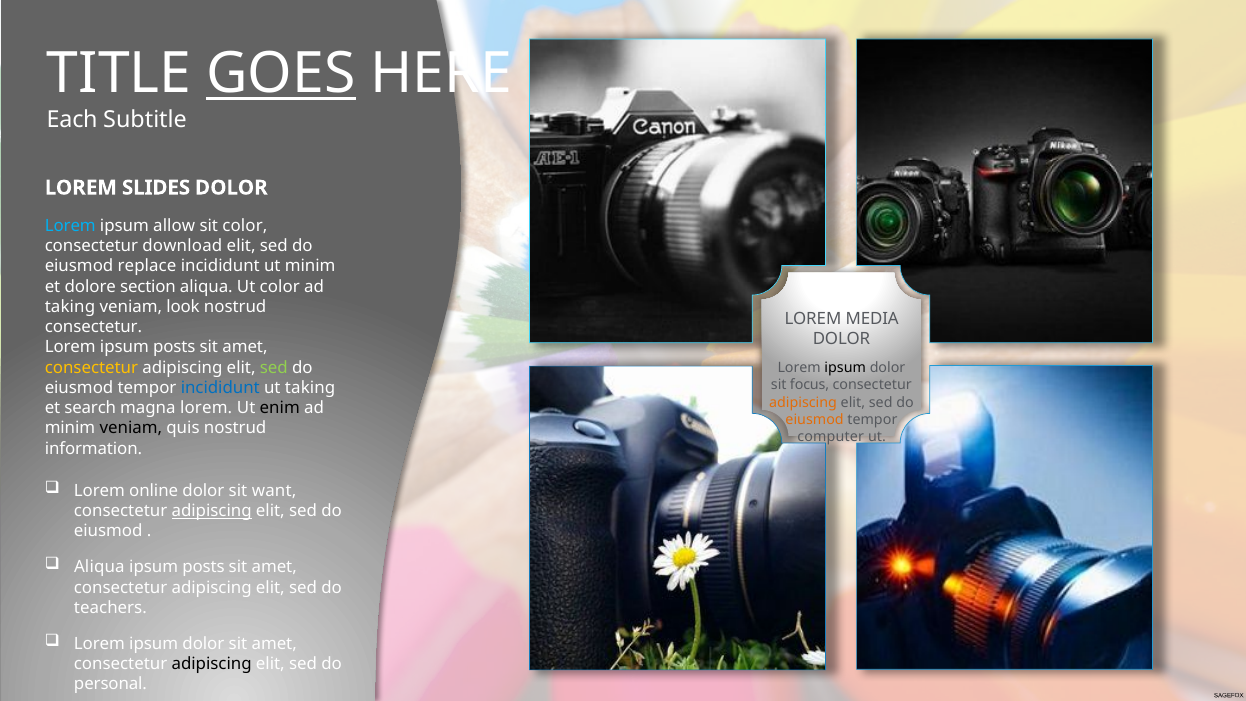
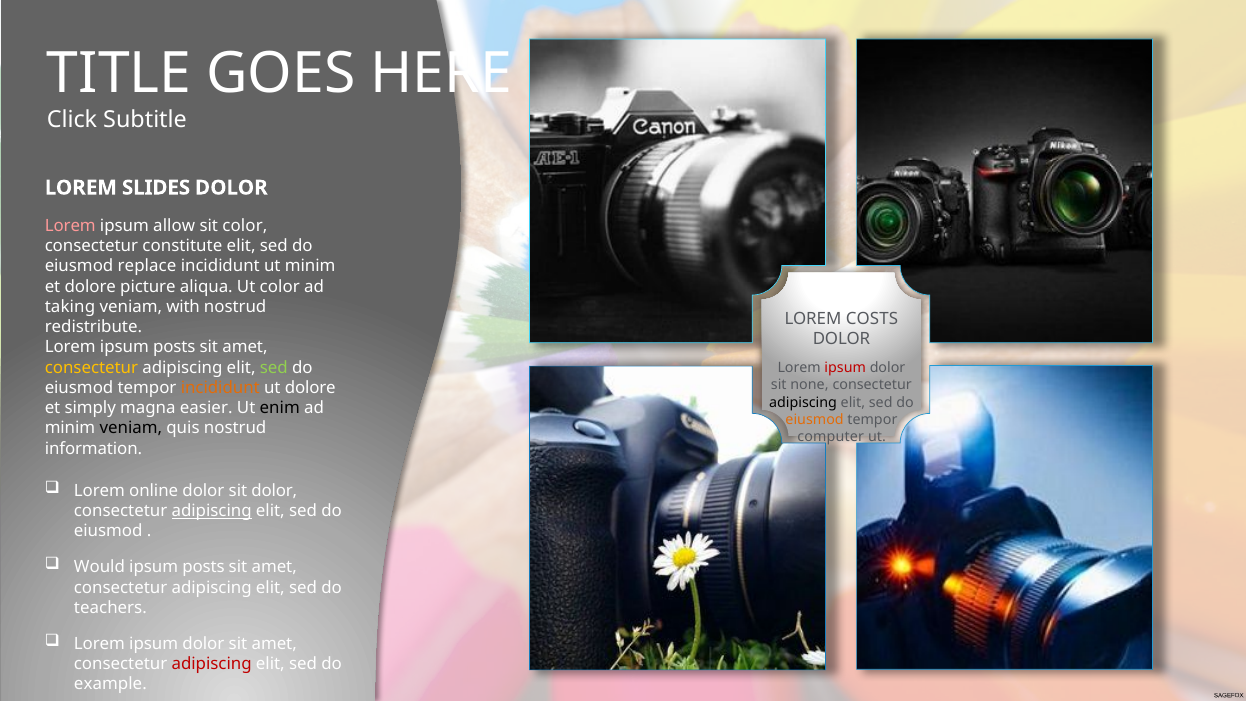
GOES underline: present -> none
Each: Each -> Click
Lorem at (70, 226) colour: light blue -> pink
download: download -> constitute
section: section -> picture
look: look -> with
MEDIA: MEDIA -> COSTS
consectetur at (93, 327): consectetur -> redistribute
ipsum at (845, 368) colour: black -> red
focus: focus -> none
incididunt at (220, 388) colour: blue -> orange
ut taking: taking -> dolore
adipiscing at (803, 402) colour: orange -> black
search: search -> simply
magna lorem: lorem -> easier
sit want: want -> dolor
Aliqua at (99, 567): Aliqua -> Would
adipiscing at (212, 664) colour: black -> red
personal: personal -> example
